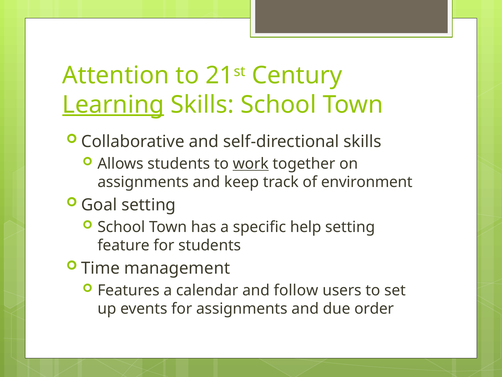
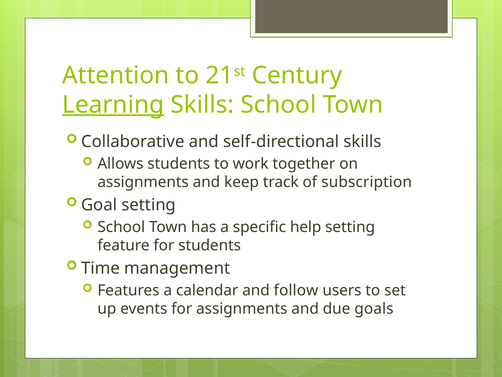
work underline: present -> none
environment: environment -> subscription
order: order -> goals
